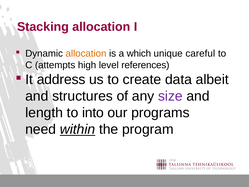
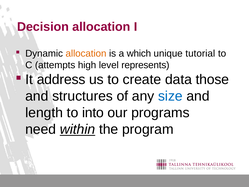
Stacking: Stacking -> Decision
careful: careful -> tutorial
references: references -> represents
albeit: albeit -> those
size colour: purple -> blue
